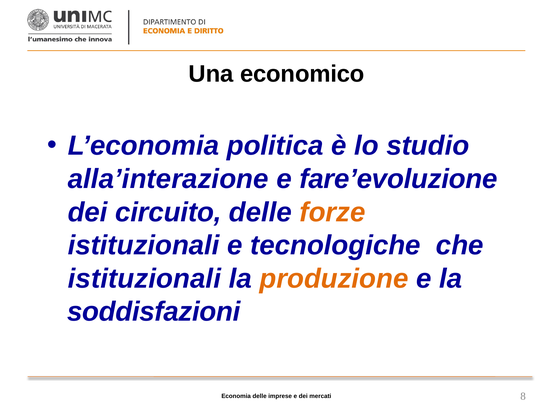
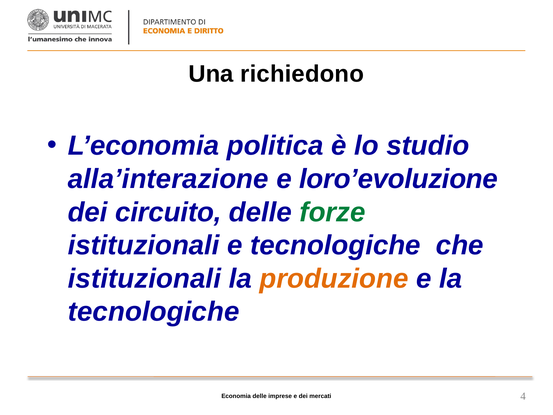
economico: economico -> richiedono
fare’evoluzione: fare’evoluzione -> loro’evoluzione
forze colour: orange -> green
soddisfazioni at (154, 312): soddisfazioni -> tecnologiche
8: 8 -> 4
